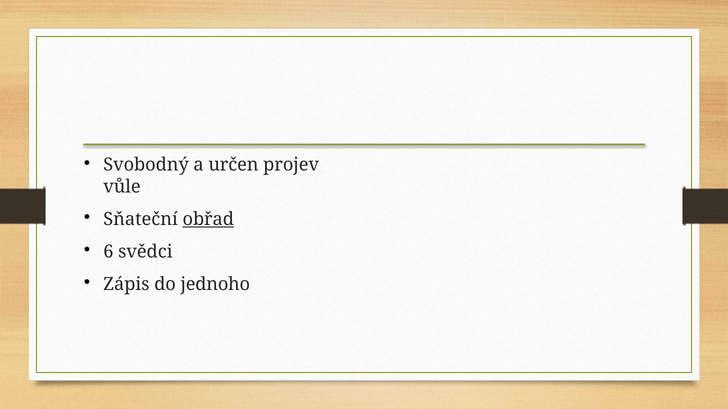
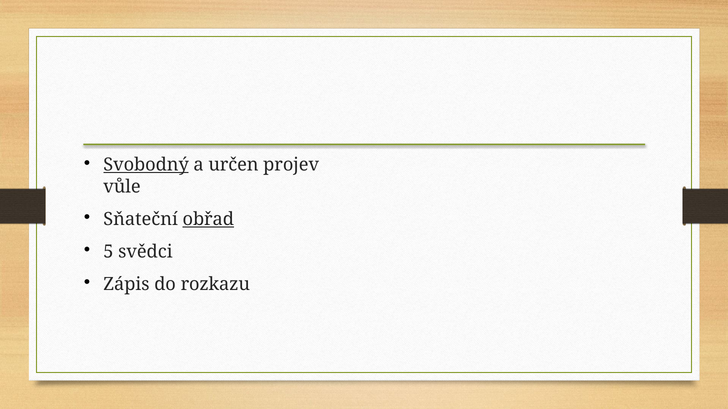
Svobodný underline: none -> present
6: 6 -> 5
jednoho: jednoho -> rozkazu
